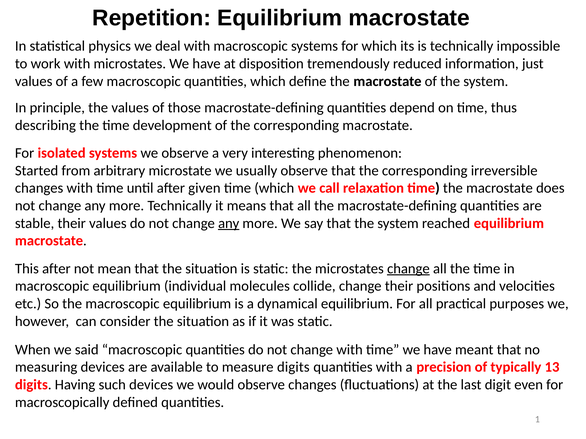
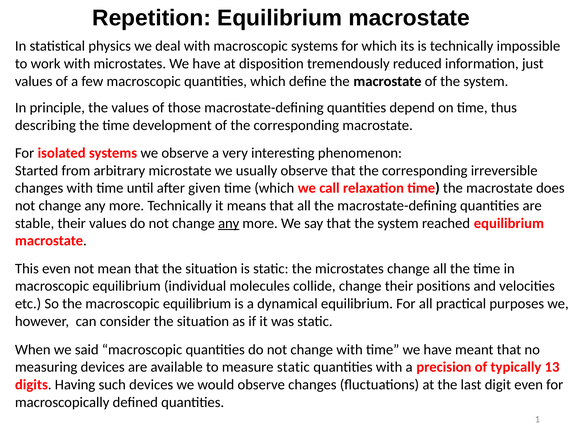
This after: after -> even
change at (408, 269) underline: present -> none
measure digits: digits -> static
